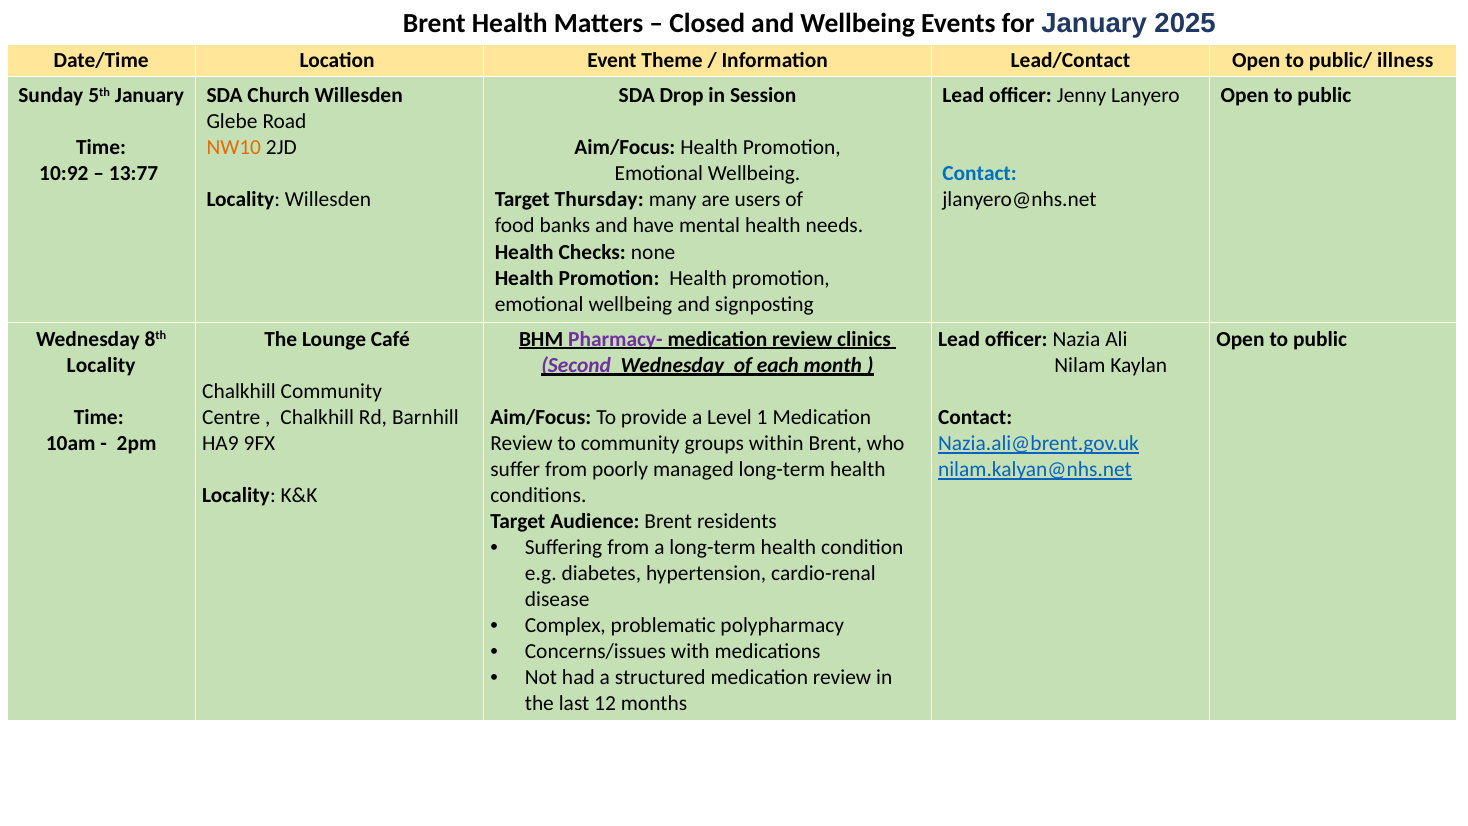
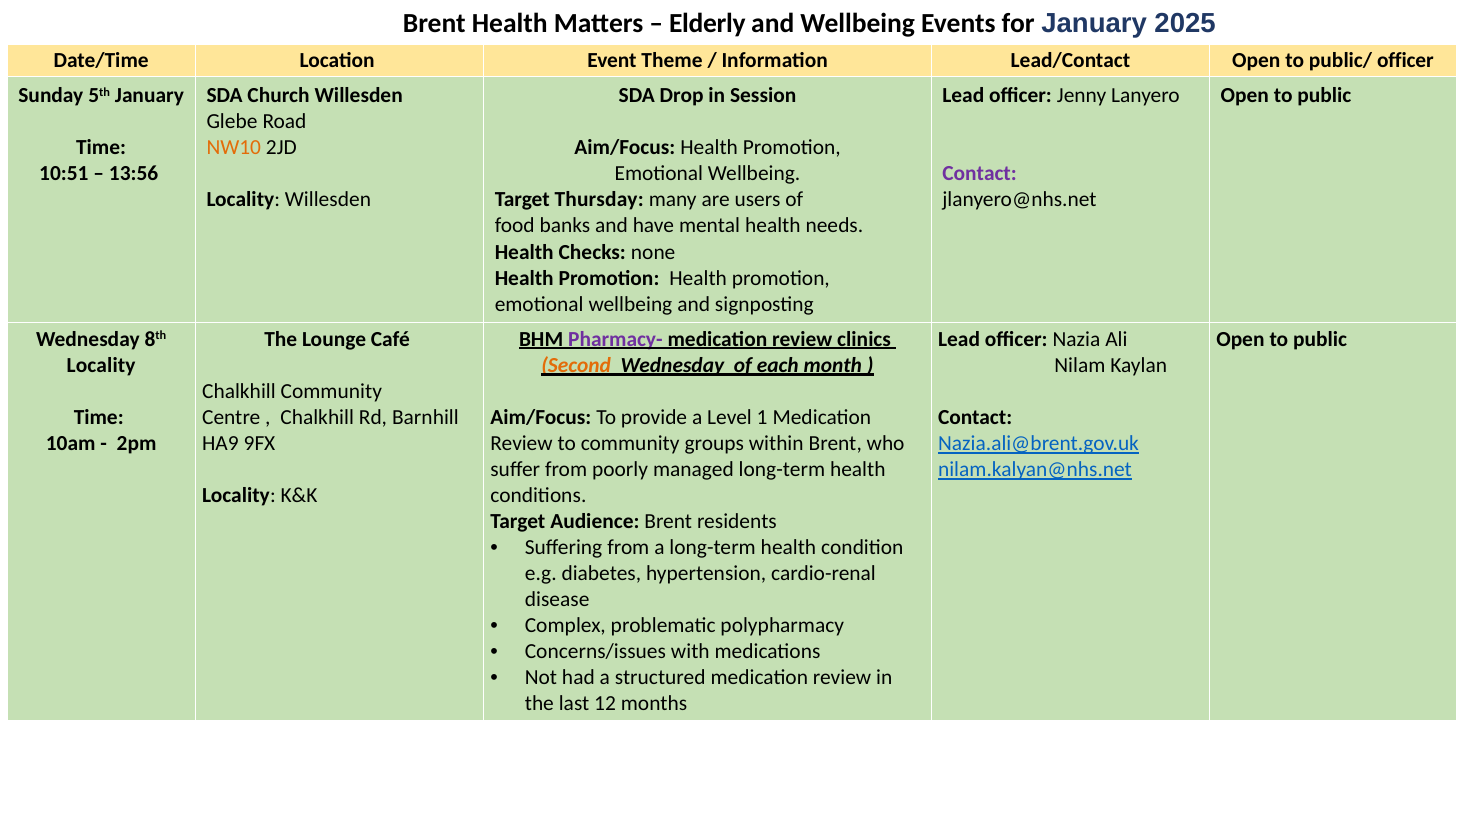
Closed: Closed -> Elderly
public/ illness: illness -> officer
10:92: 10:92 -> 10:51
13:77: 13:77 -> 13:56
Contact at (980, 174) colour: blue -> purple
Second colour: purple -> orange
